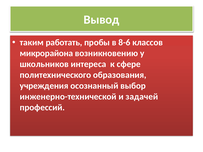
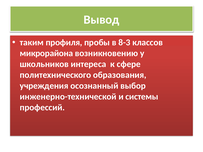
работать: работать -> профиля
8-6: 8-6 -> 8-3
задачей: задачей -> системы
